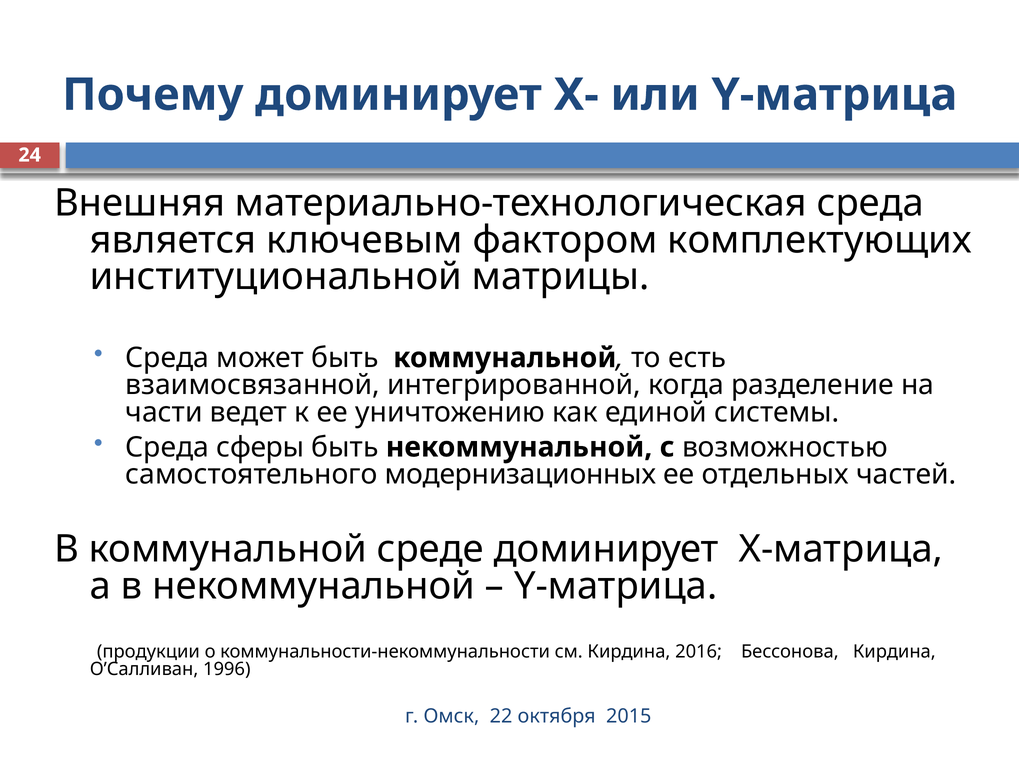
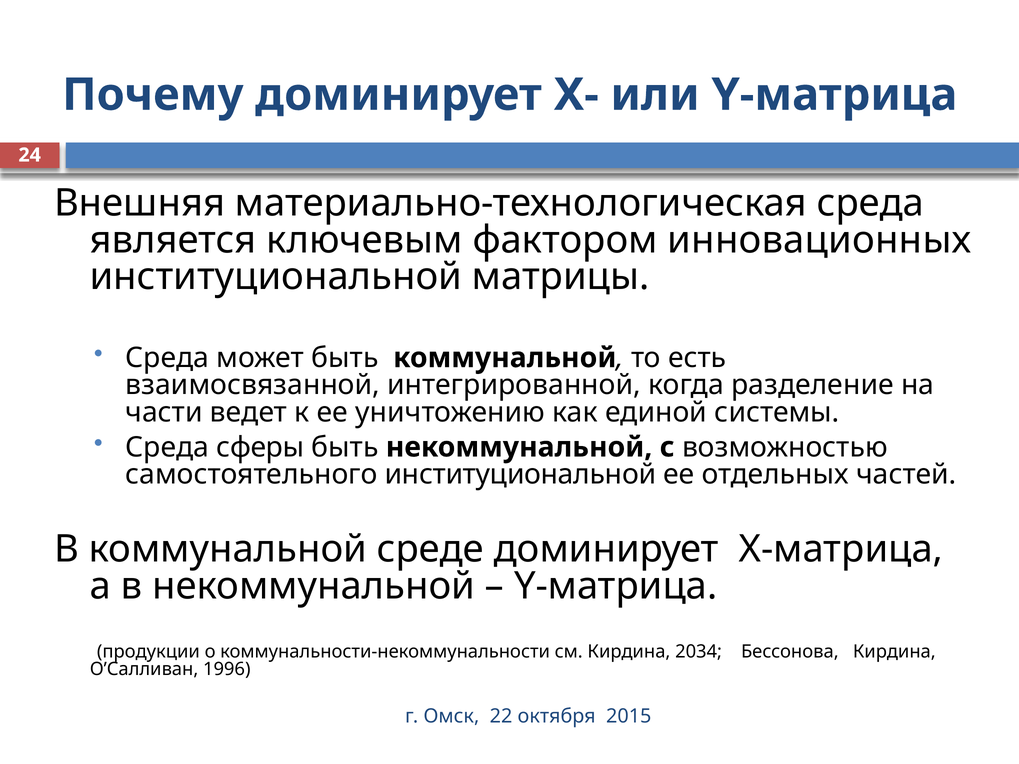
комплектующих: комплектующих -> инновационных
самостоятельного модернизационных: модернизационных -> институциональной
2016: 2016 -> 2034
